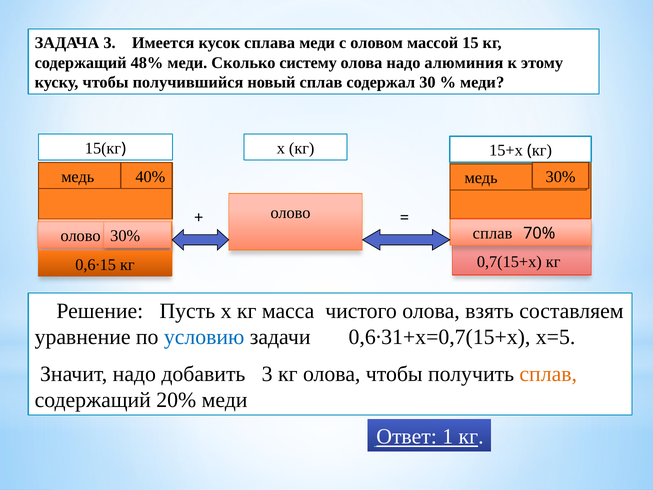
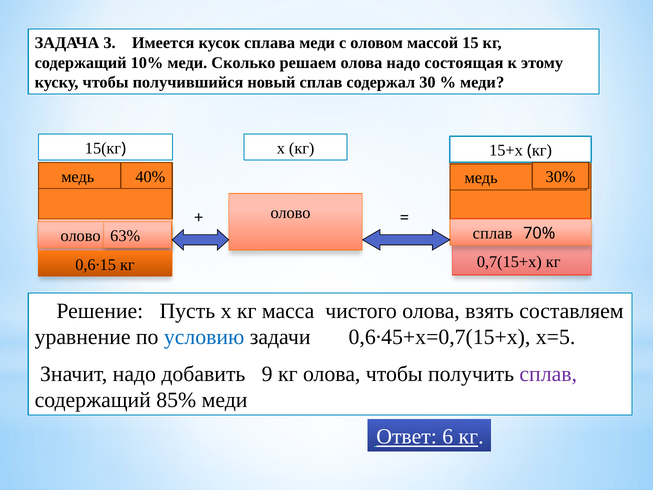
48%: 48% -> 10%
систему: систему -> решаем
алюминия: алюминия -> состоящая
30% at (125, 236): 30% -> 63%
0,6∙31+х=0,7(15+х: 0,6∙31+х=0,7(15+х -> 0,6∙45+х=0,7(15+х
добавить 3: 3 -> 9
сплав at (548, 374) colour: orange -> purple
20%: 20% -> 85%
1: 1 -> 6
